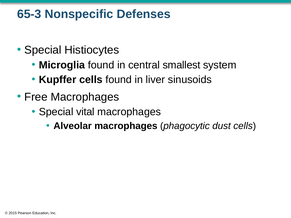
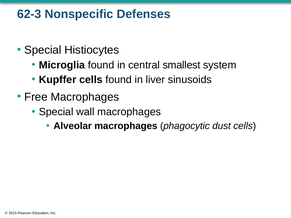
65-3: 65-3 -> 62-3
vital: vital -> wall
